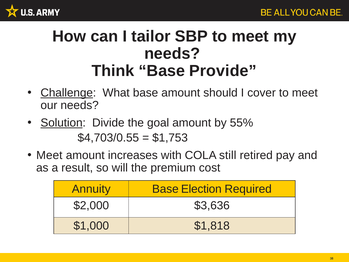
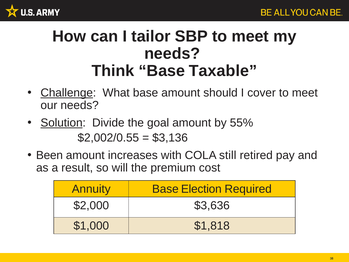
Provide: Provide -> Taxable
$4,703/0.55: $4,703/0.55 -> $2,002/0.55
$1,753: $1,753 -> $3,136
Meet at (49, 155): Meet -> Been
